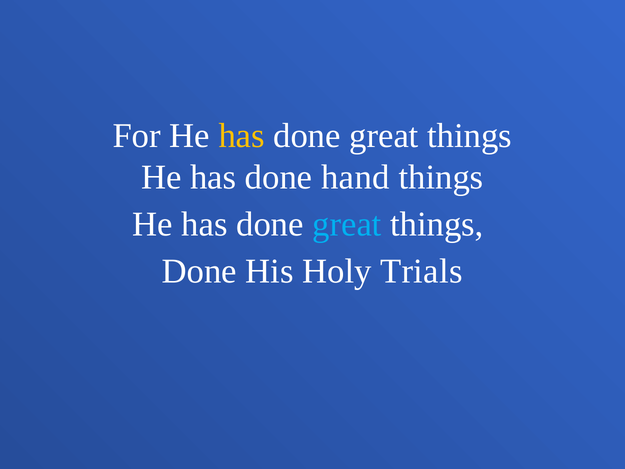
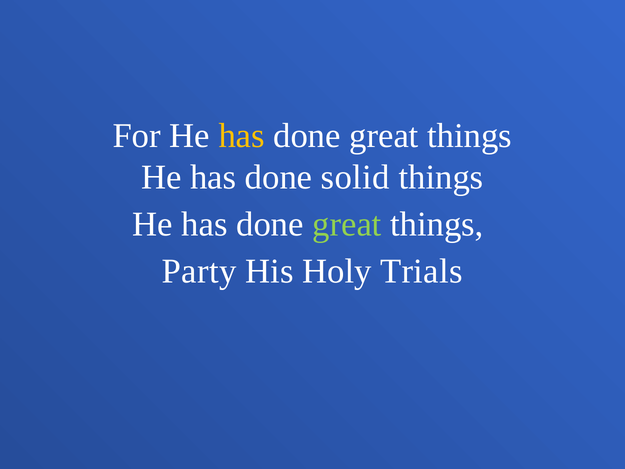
hand: hand -> solid
great at (347, 224) colour: light blue -> light green
Done at (199, 271): Done -> Party
